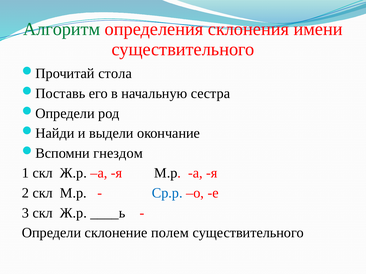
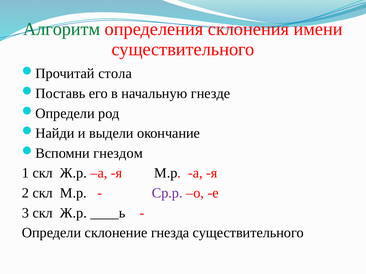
сестра: сестра -> гнезде
Ср.р colour: blue -> purple
полем: полем -> гнезда
